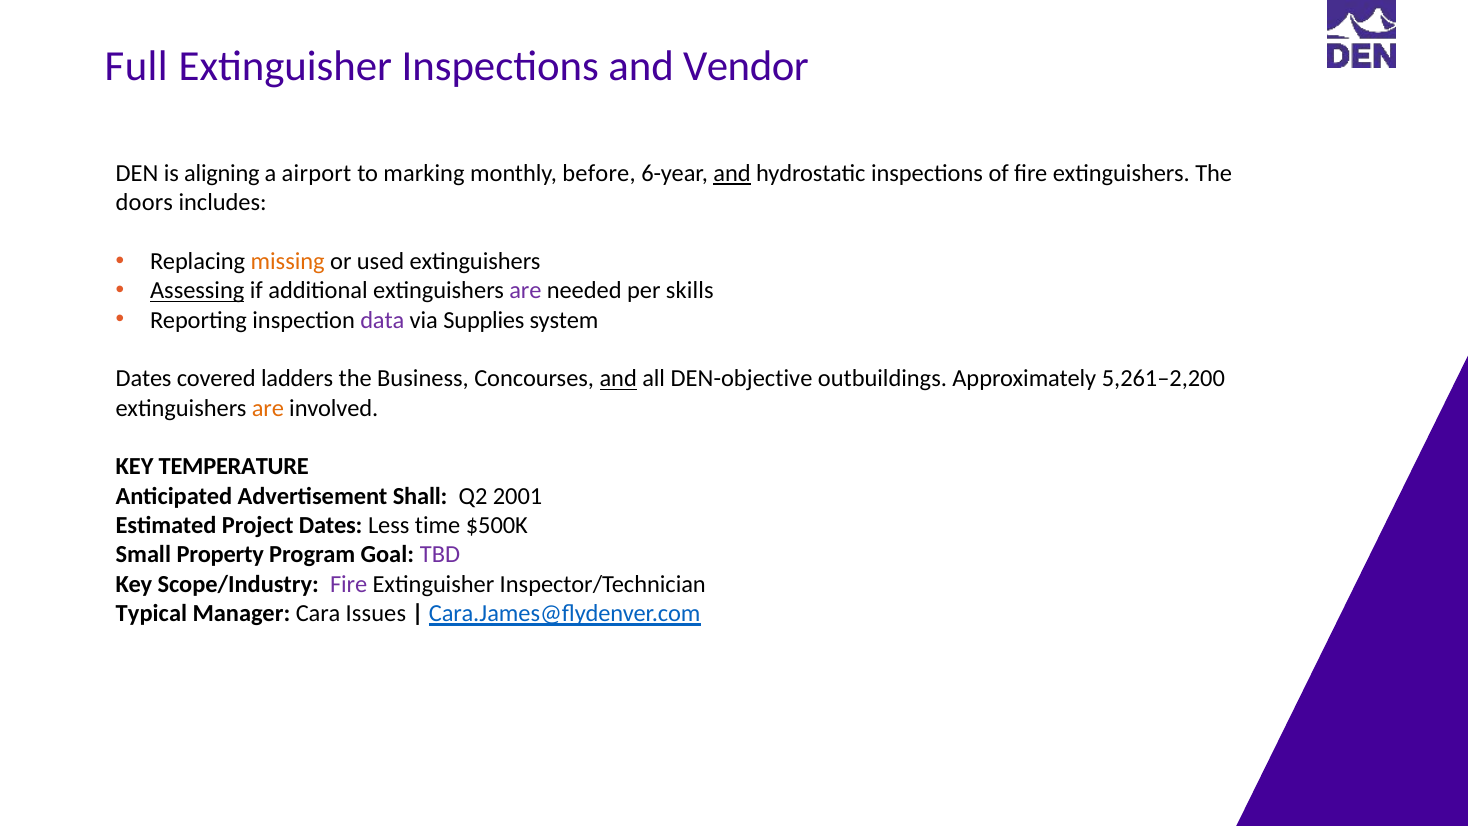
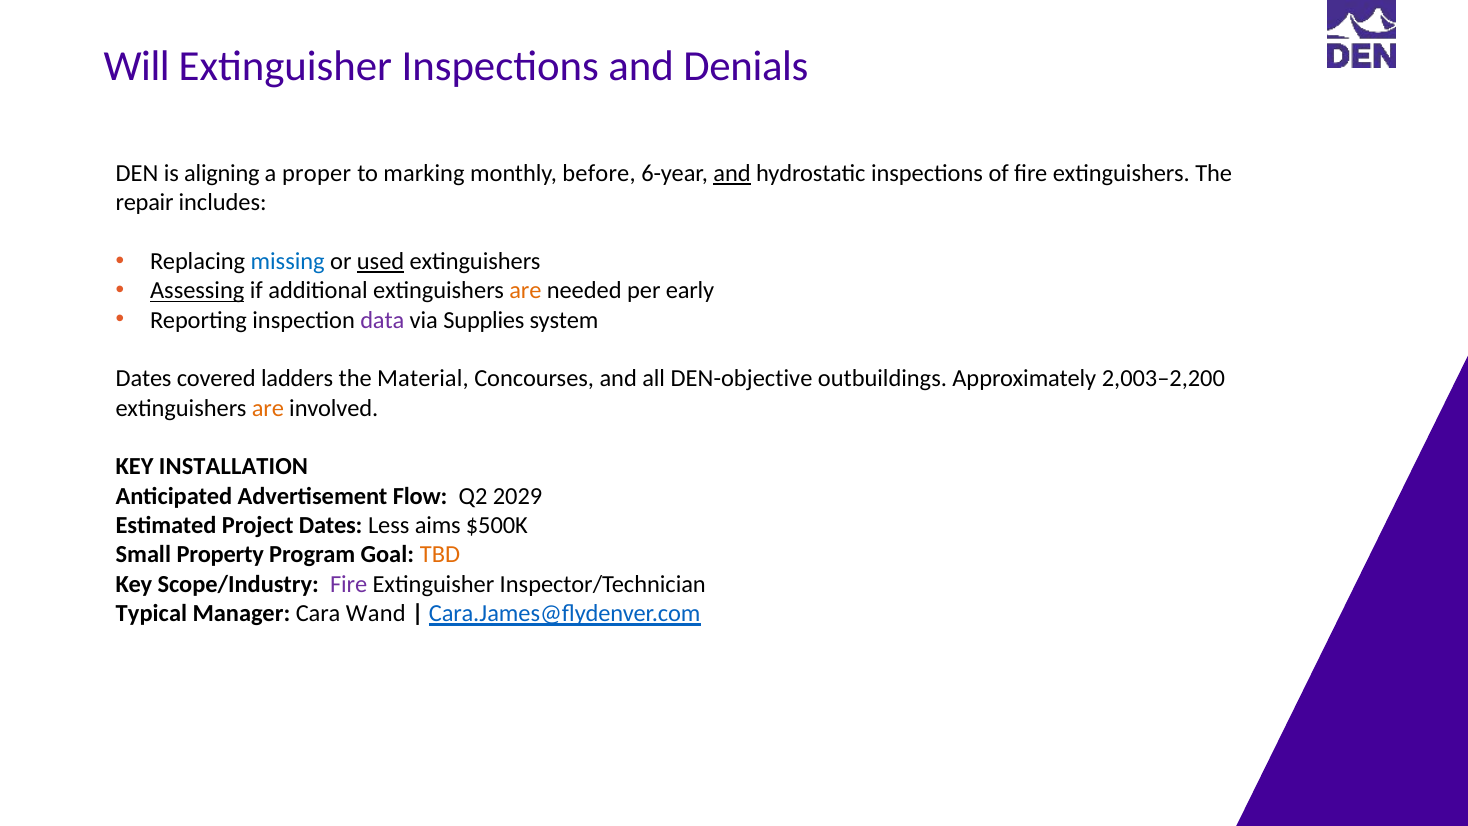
Full: Full -> Will
Vendor: Vendor -> Denials
airport: airport -> proper
doors: doors -> repair
missing colour: orange -> blue
used underline: none -> present
are at (525, 291) colour: purple -> orange
skills: skills -> early
Business: Business -> Material
and at (618, 379) underline: present -> none
5,261–2,200: 5,261–2,200 -> 2,003–2,200
TEMPERATURE: TEMPERATURE -> INSTALLATION
Shall: Shall -> Flow
2001: 2001 -> 2029
time: time -> aims
TBD colour: purple -> orange
Issues: Issues -> Wand
